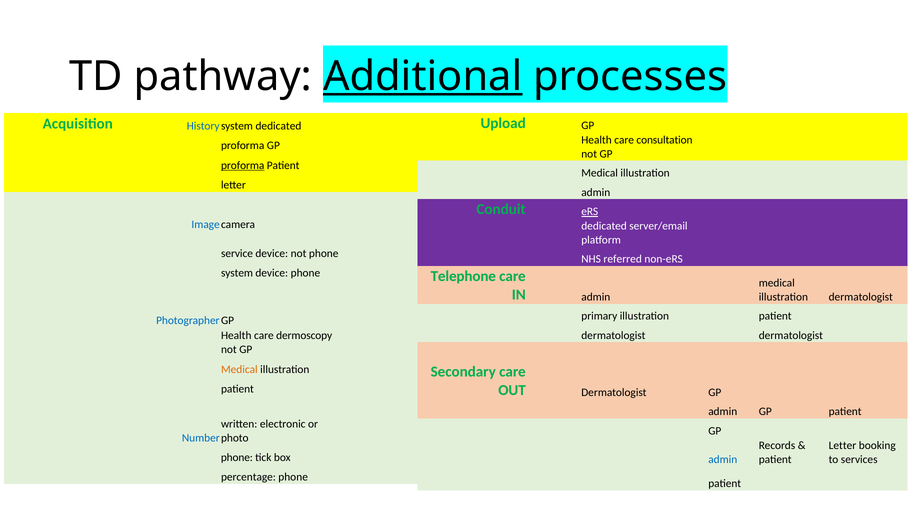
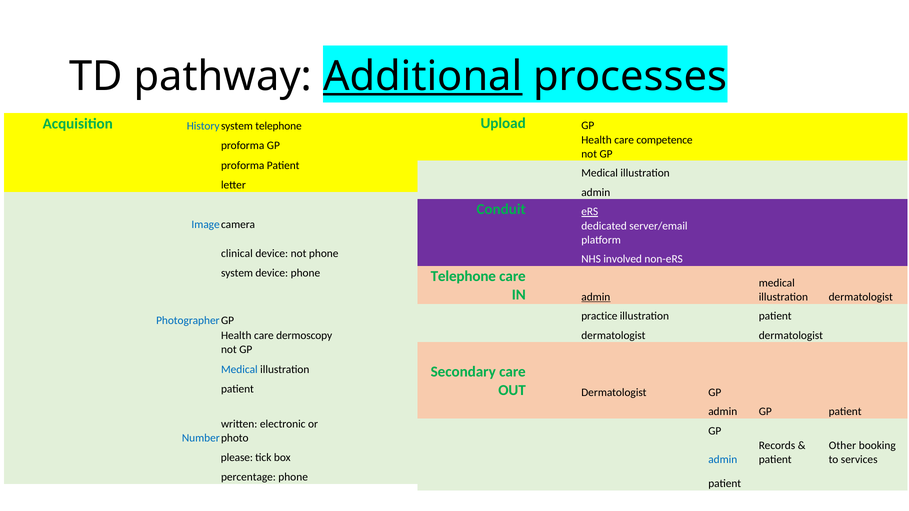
dedicated at (278, 126): dedicated -> telephone
consultation: consultation -> competence
proforma at (243, 165) underline: present -> none
service: service -> clinical
referred: referred -> involved
admin at (596, 297) underline: none -> present
primary: primary -> practice
Medical at (239, 369) colour: orange -> blue
Letter at (842, 446): Letter -> Other
phone at (237, 458): phone -> please
